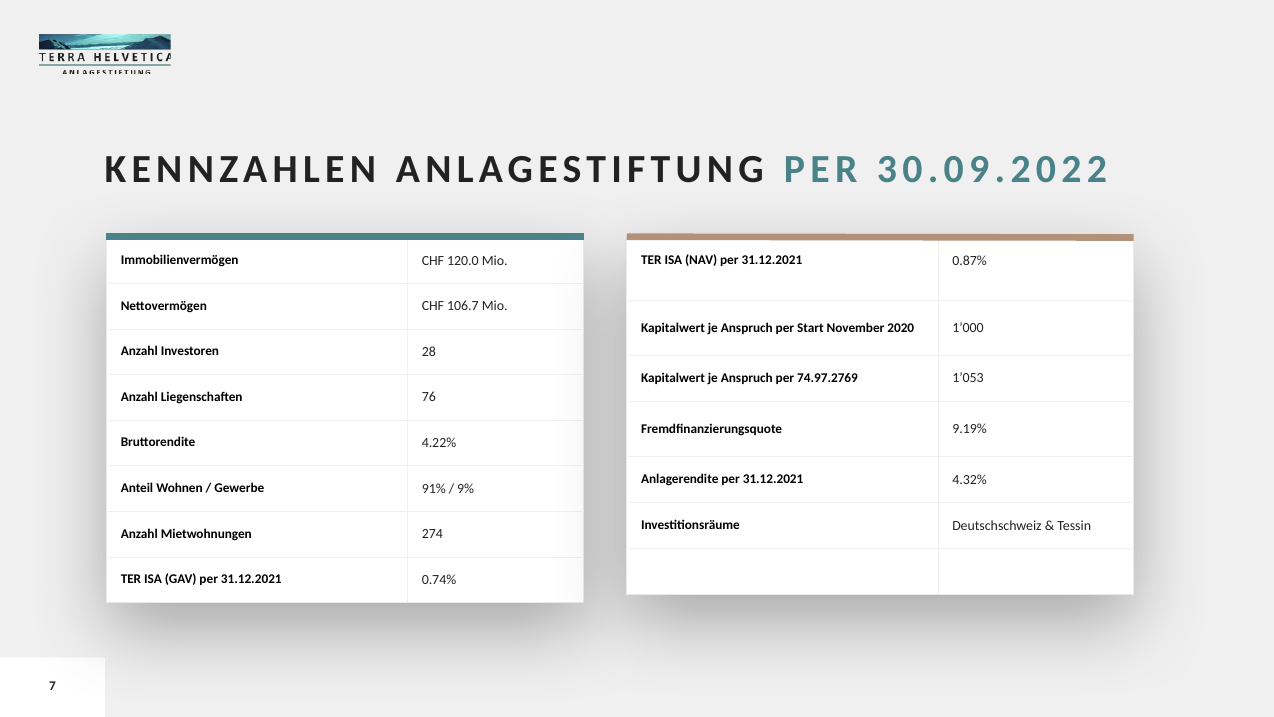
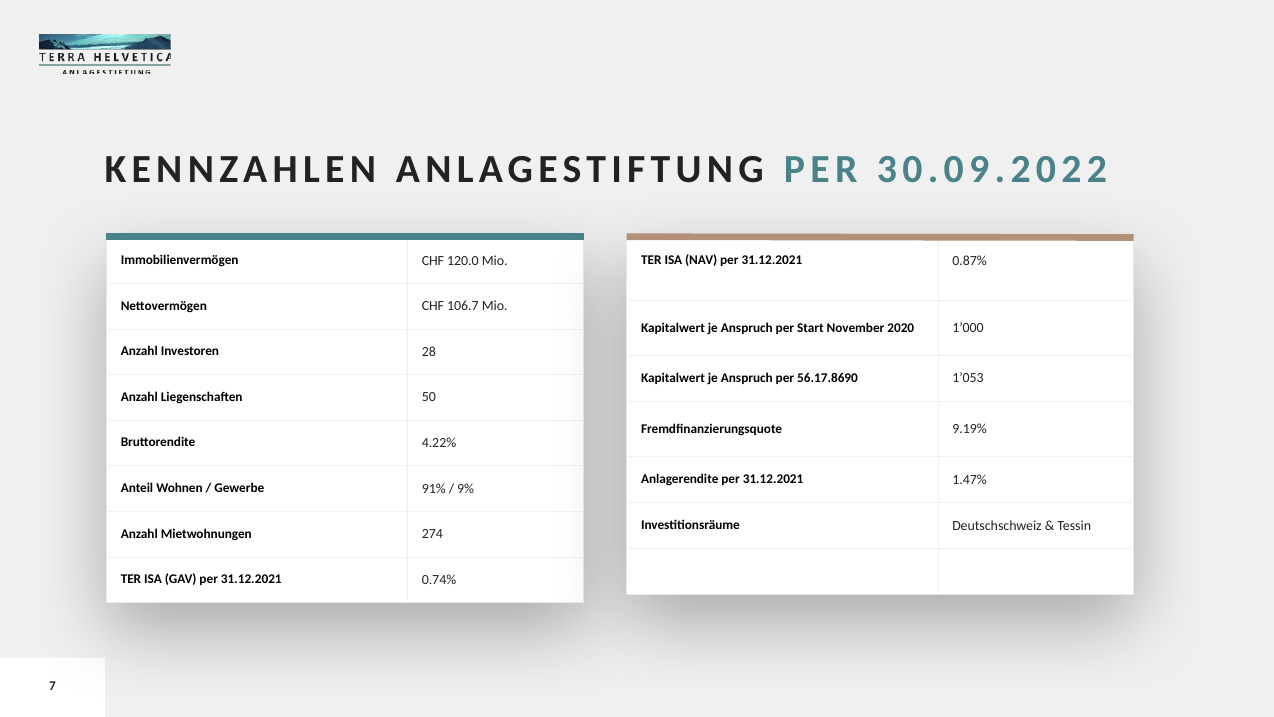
74.97.2769: 74.97.2769 -> 56.17.8690
76: 76 -> 50
4.32%: 4.32% -> 1.47%
